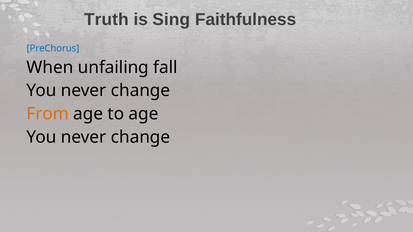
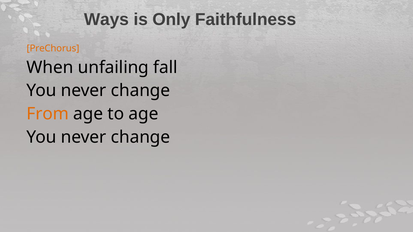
Truth: Truth -> Ways
Sing: Sing -> Only
PreChorus colour: blue -> orange
